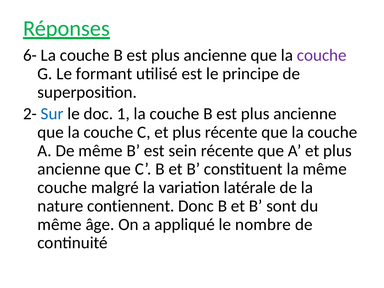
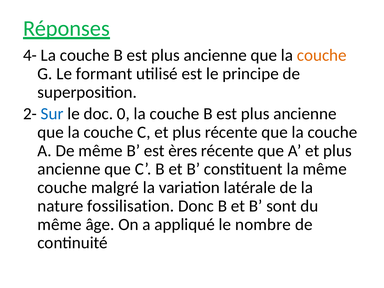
6-: 6- -> 4-
couche at (322, 55) colour: purple -> orange
1: 1 -> 0
sein: sein -> ères
contiennent: contiennent -> fossilisation
